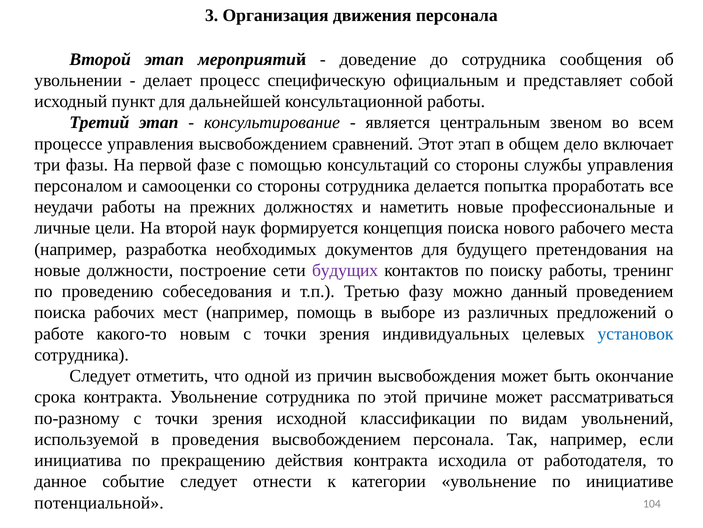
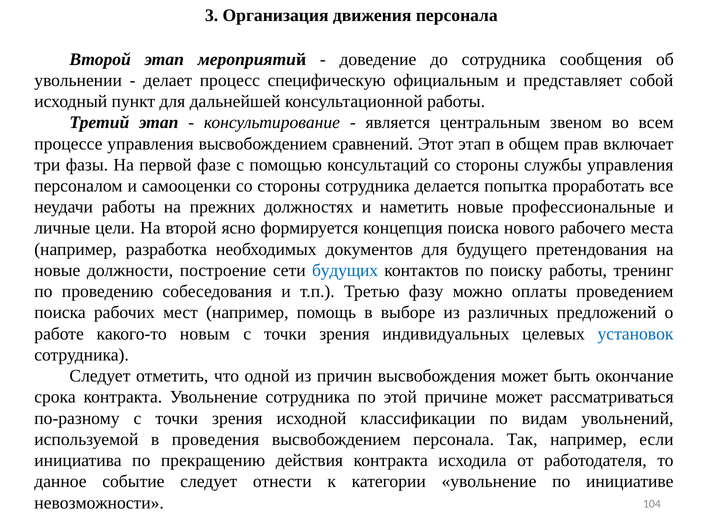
дело: дело -> прав
наук: наук -> ясно
будущих colour: purple -> blue
данный: данный -> оплаты
потенциальной: потенциальной -> невозможности
